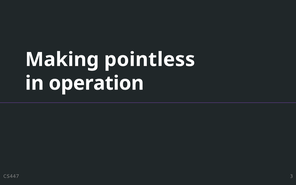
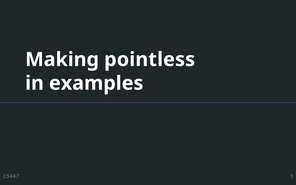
operation: operation -> examples
